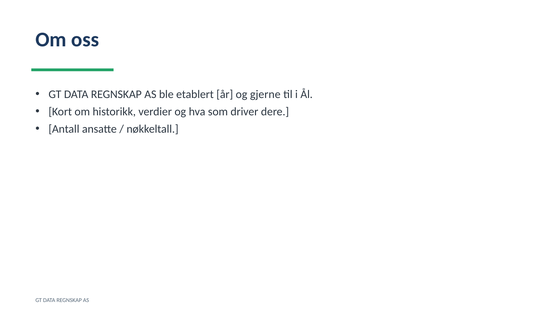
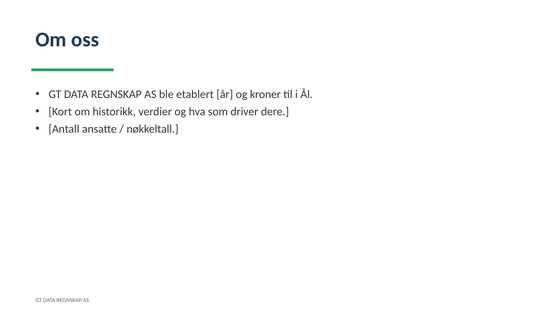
gjerne: gjerne -> kroner
